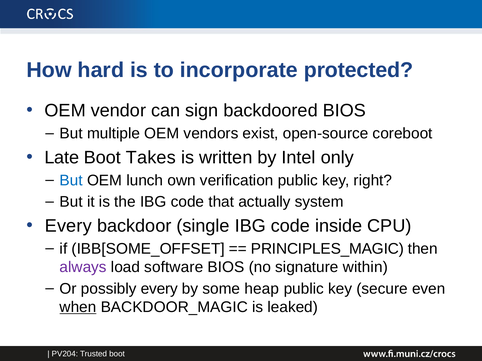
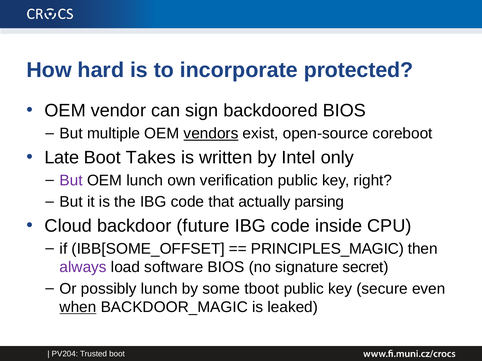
vendors underline: none -> present
But at (71, 181) colour: blue -> purple
system: system -> parsing
Every at (68, 226): Every -> Cloud
single: single -> future
within: within -> secret
possibly every: every -> lunch
heap: heap -> tboot
